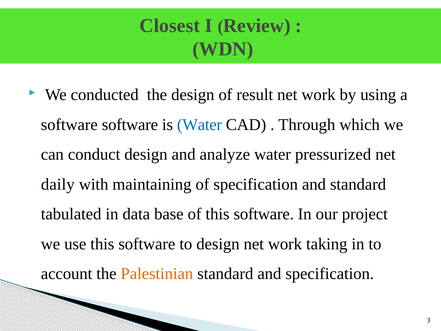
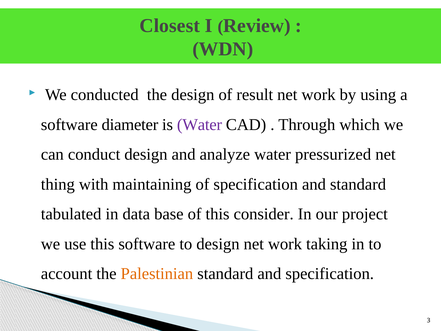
software software: software -> diameter
Water at (200, 125) colour: blue -> purple
daily: daily -> thing
of this software: software -> consider
